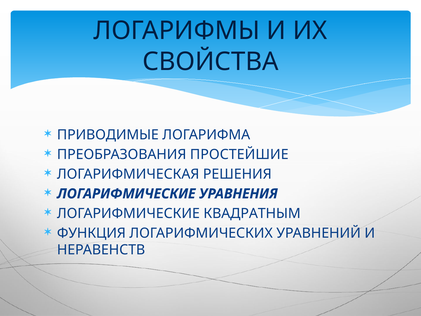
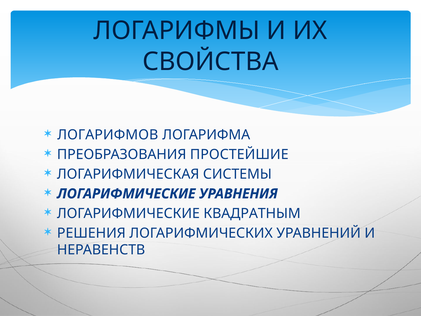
ПРИВОДИМЫЕ: ПРИВОДИМЫЕ -> ЛОГАРИФМОВ
РЕШЕНИЯ: РЕШЕНИЯ -> СИСТЕМЫ
ФУНКЦИЯ: ФУНКЦИЯ -> РЕШЕНИЯ
